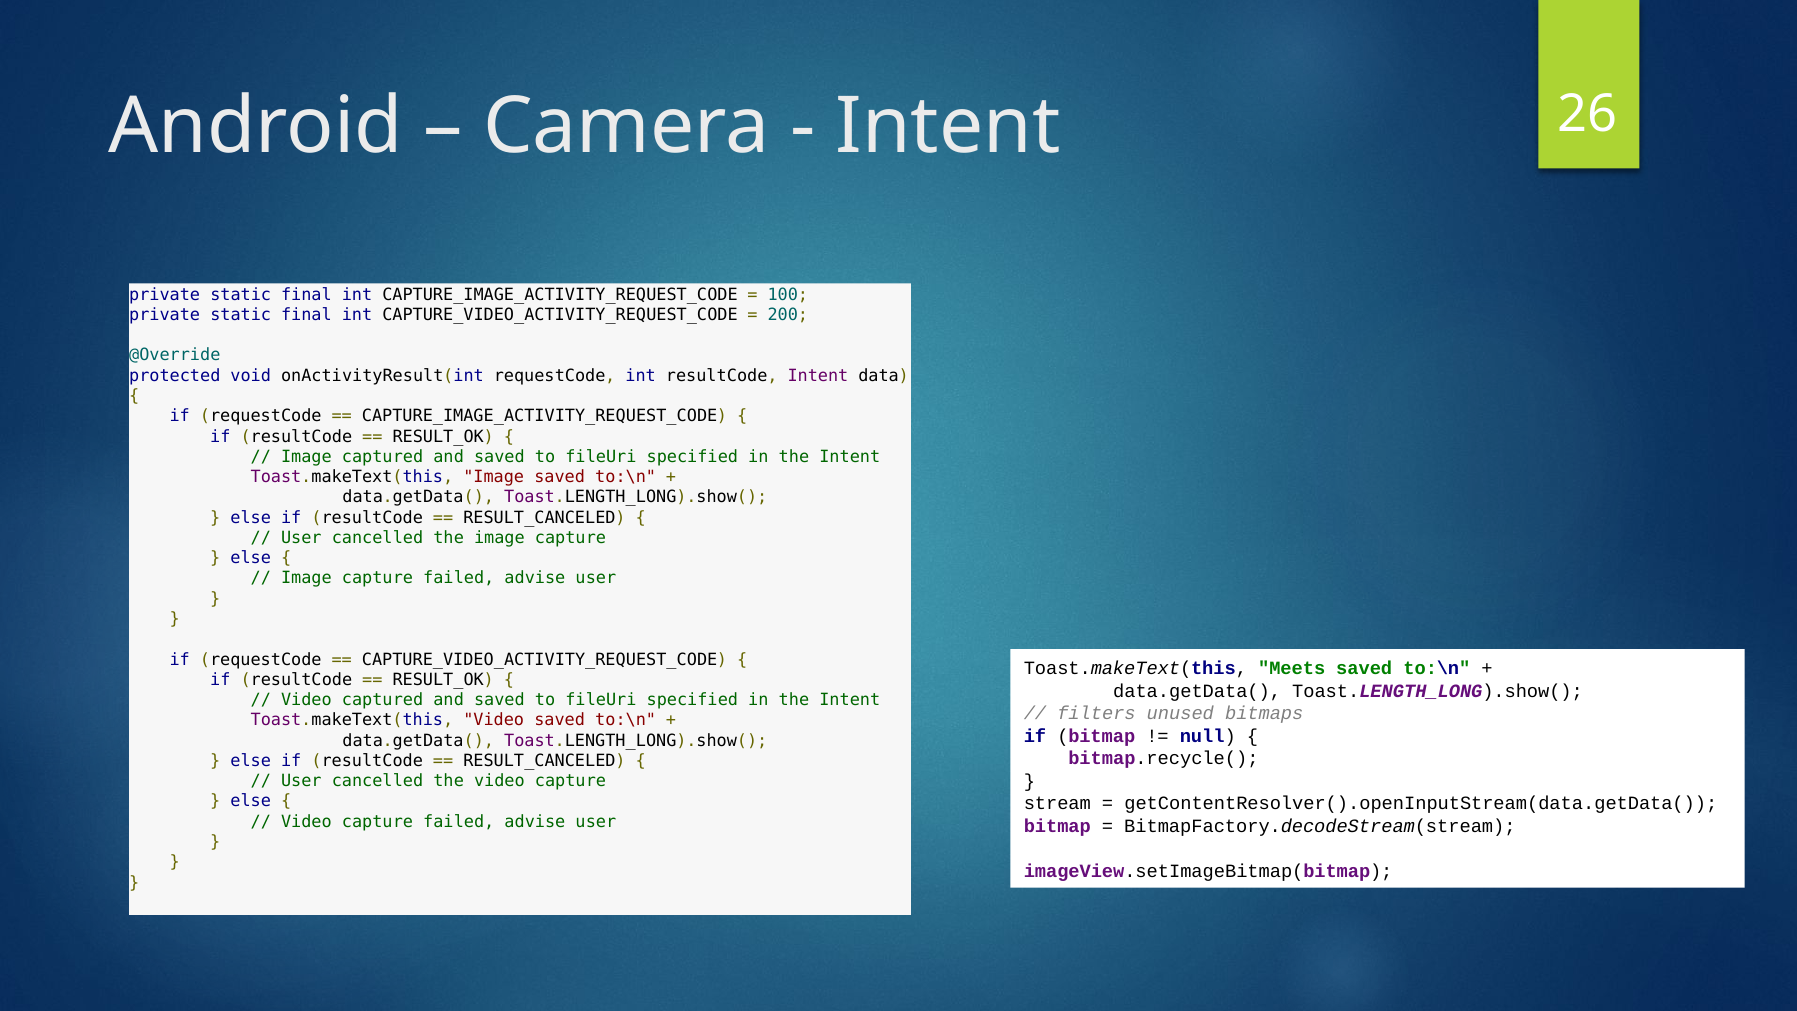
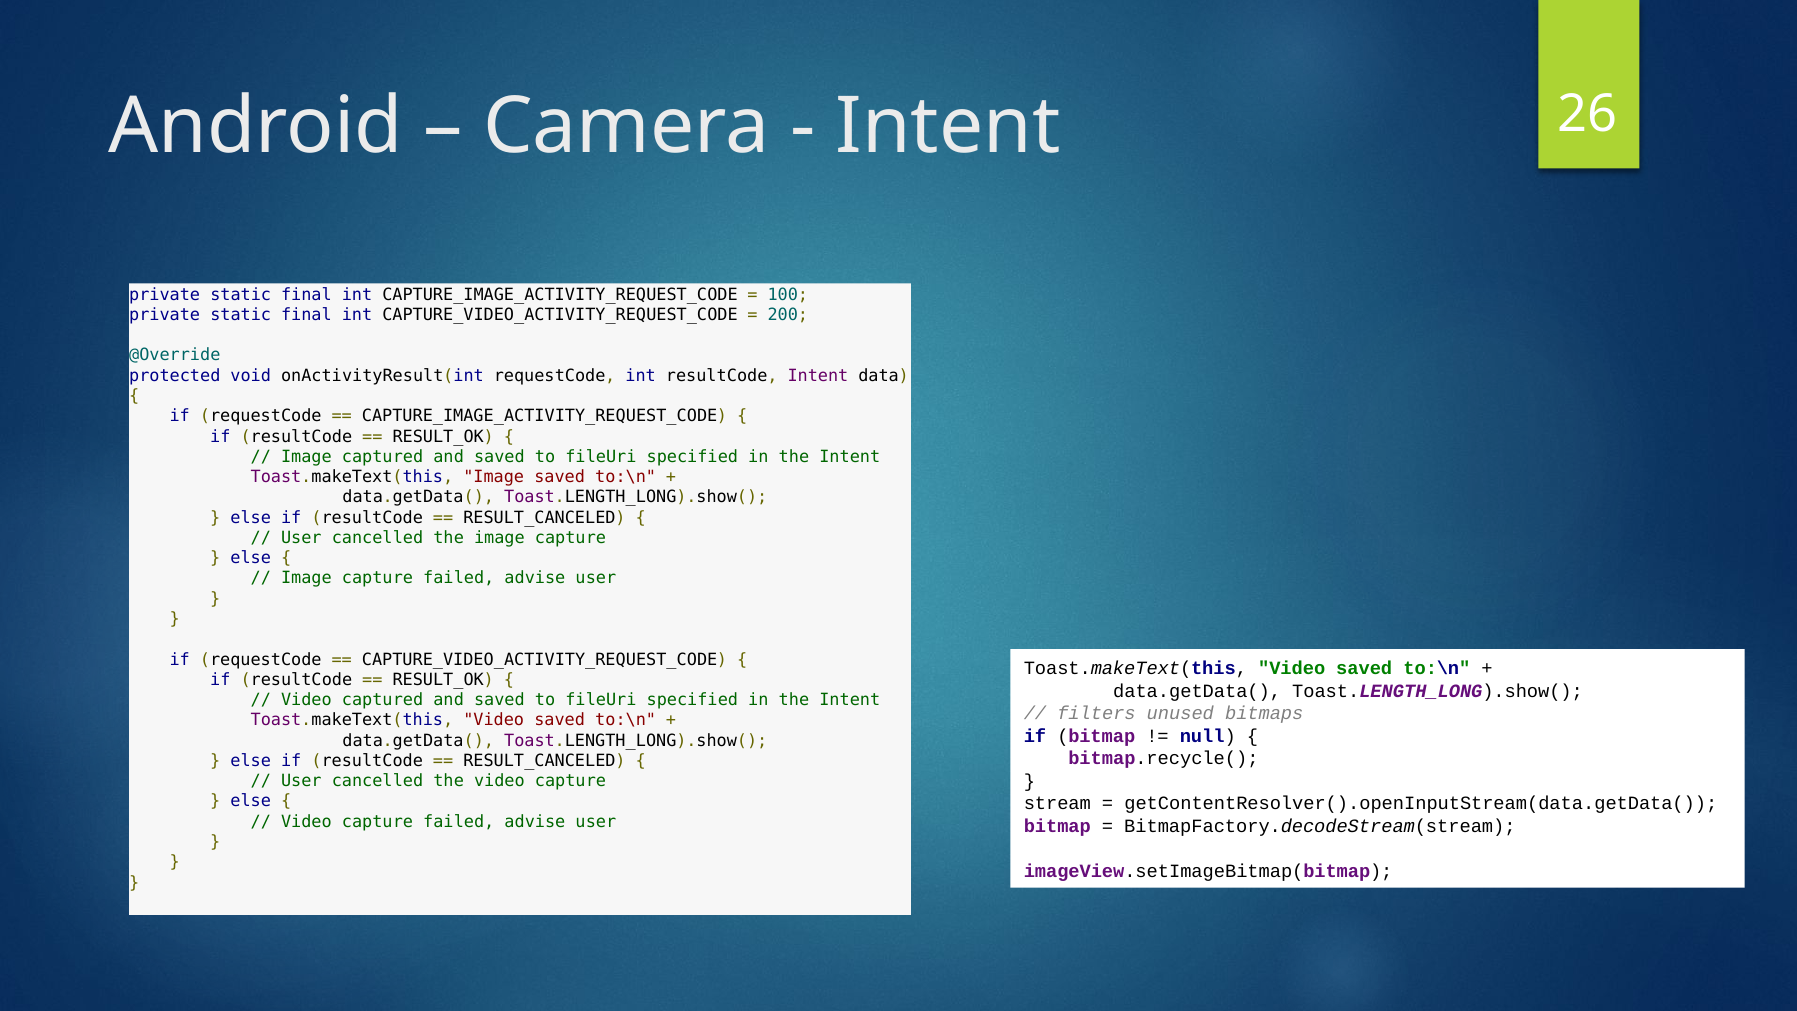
Meets at (1292, 668): Meets -> Video
